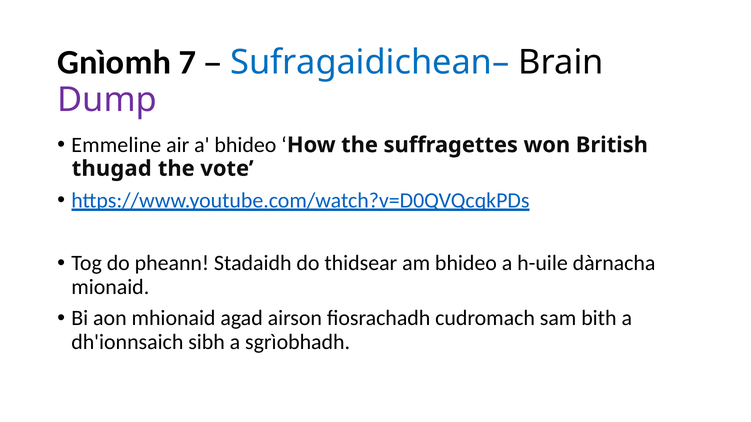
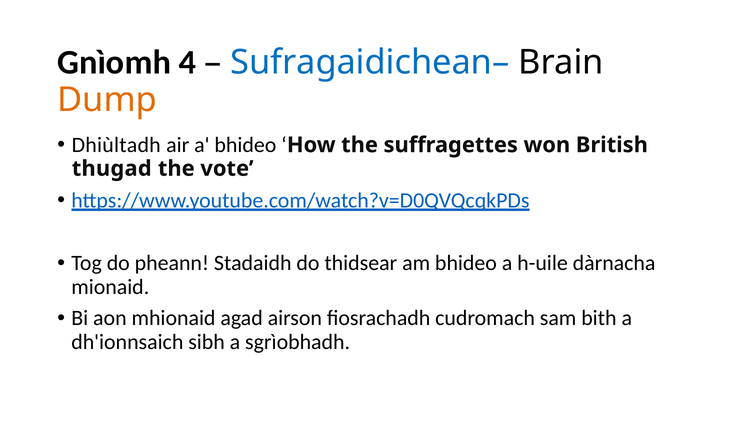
7: 7 -> 4
Dump colour: purple -> orange
Emmeline: Emmeline -> Dhiùltadh
